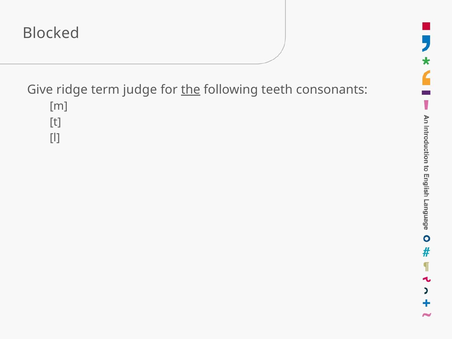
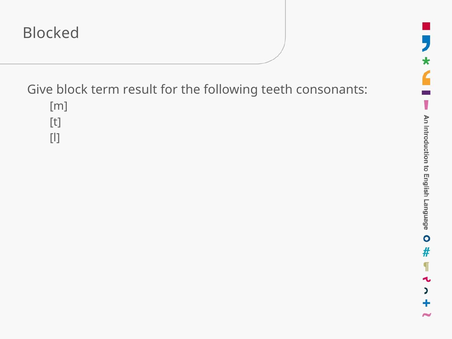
ridge: ridge -> block
judge: judge -> result
the underline: present -> none
